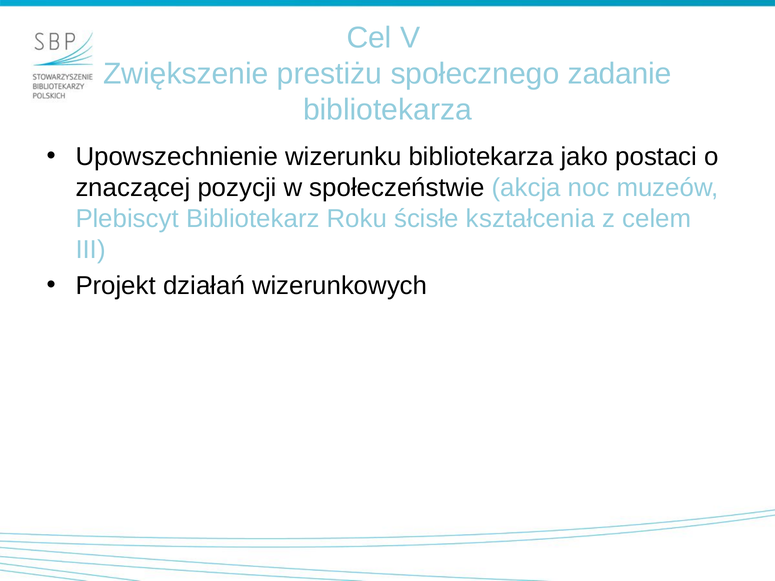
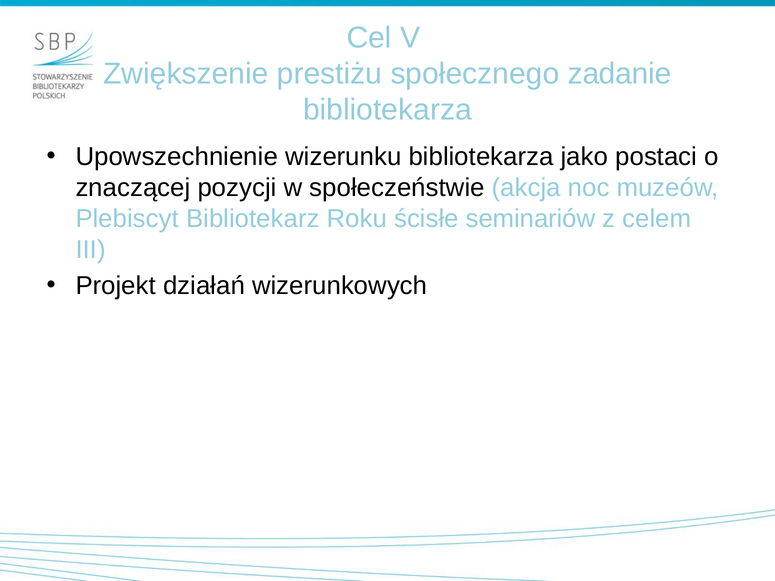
kształcenia: kształcenia -> seminariów
